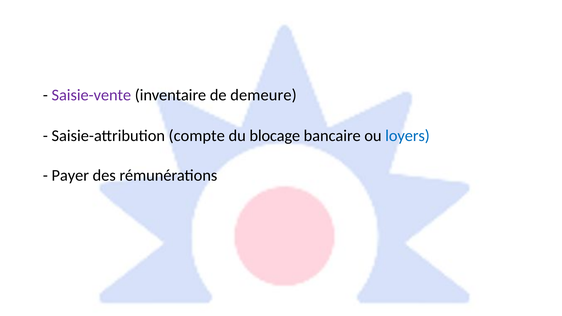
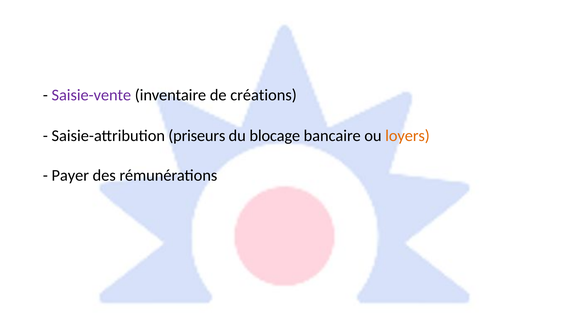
demeure: demeure -> créations
compte: compte -> priseurs
loyers colour: blue -> orange
